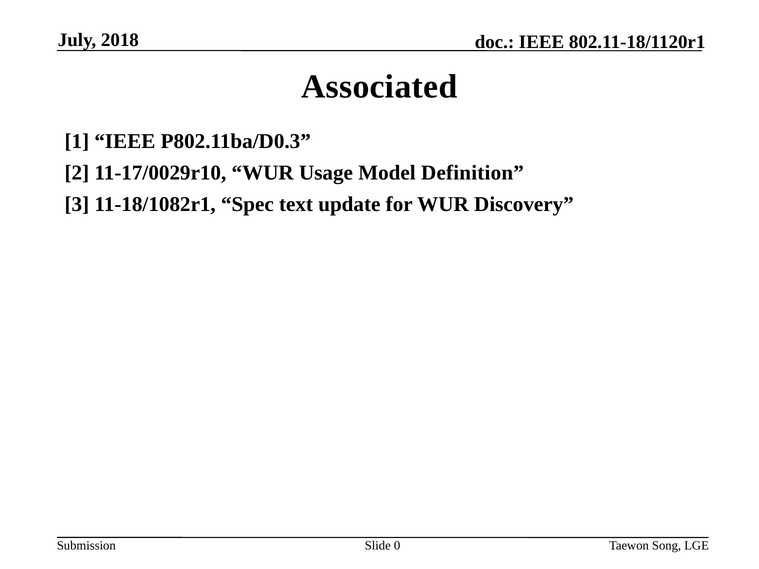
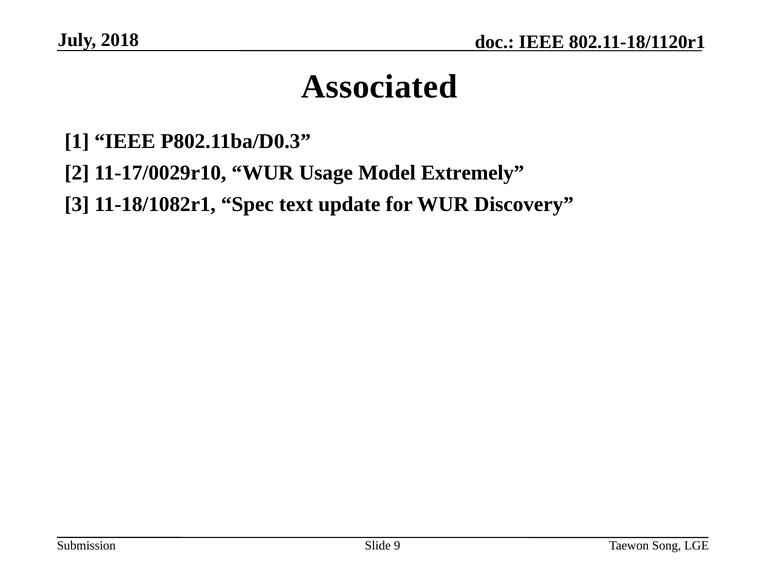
Definition: Definition -> Extremely
0: 0 -> 9
